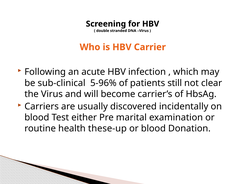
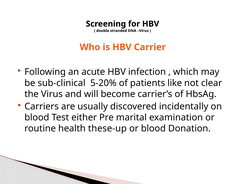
5-96%: 5-96% -> 5-20%
still: still -> like
